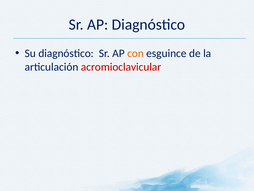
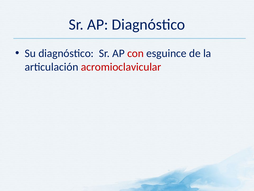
con colour: orange -> red
